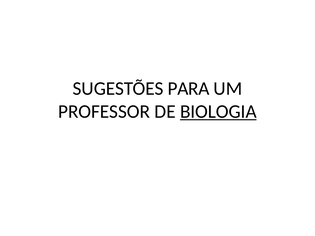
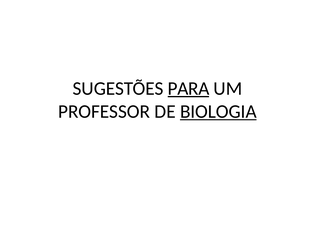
PARA underline: none -> present
